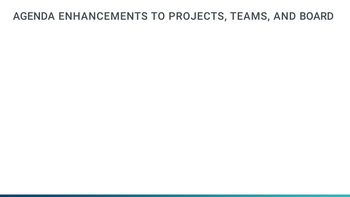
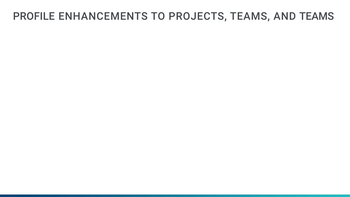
AGENDA: AGENDA -> PROFILE
AND BOARD: BOARD -> TEAMS
